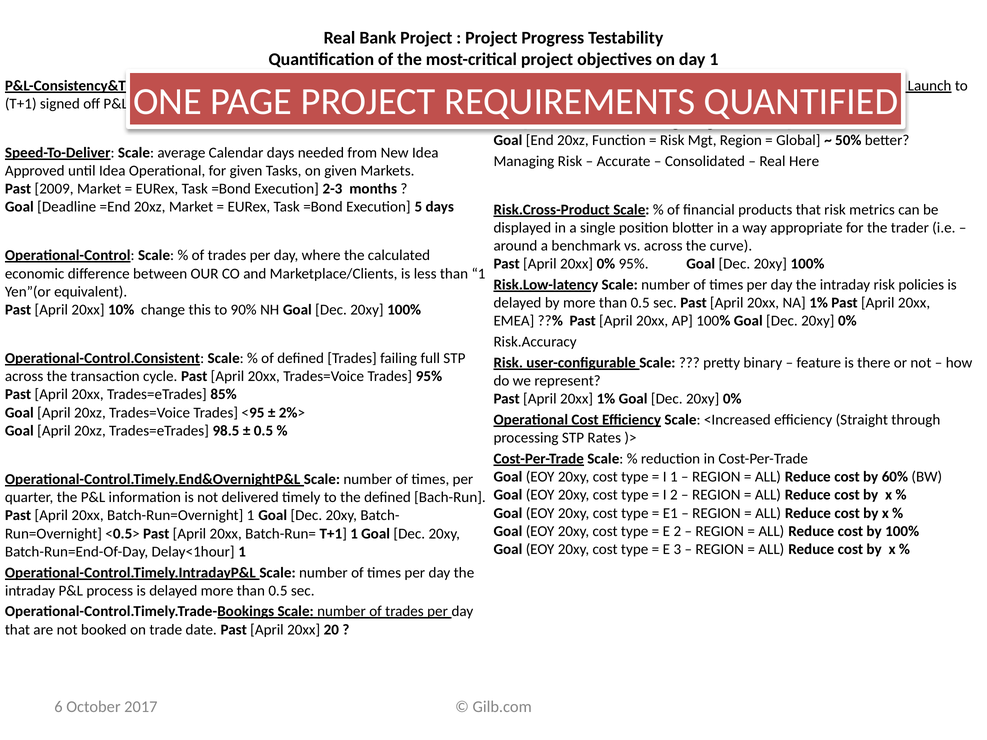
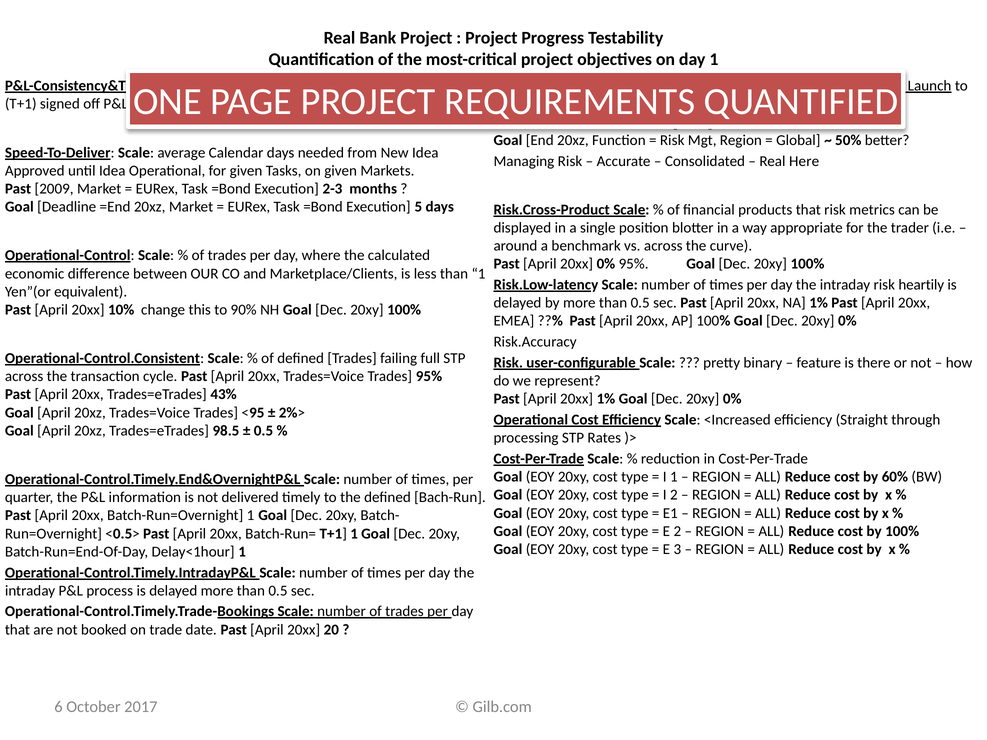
policies: policies -> heartily
85%: 85% -> 43%
